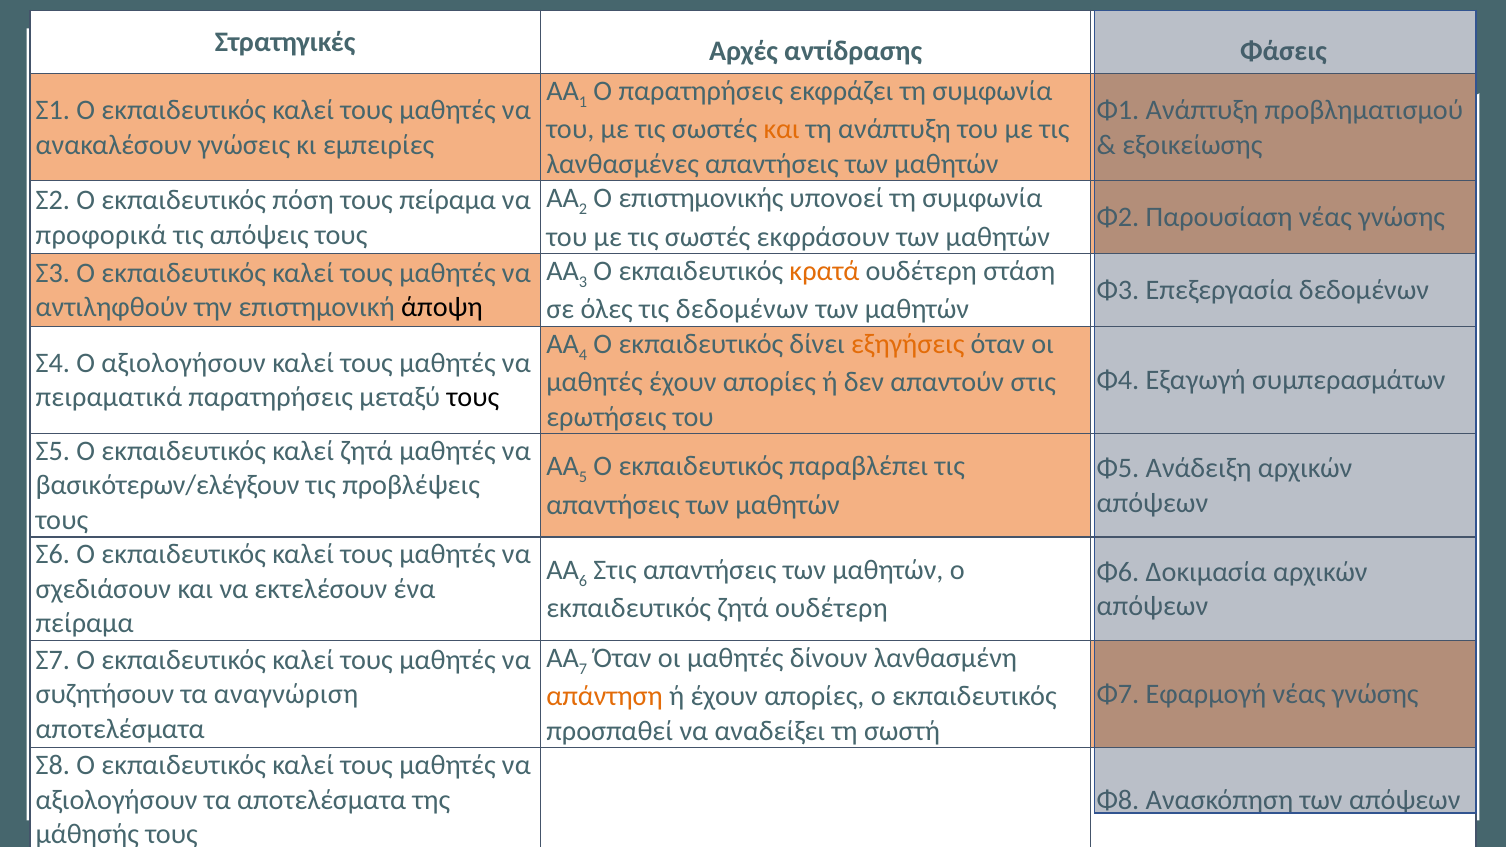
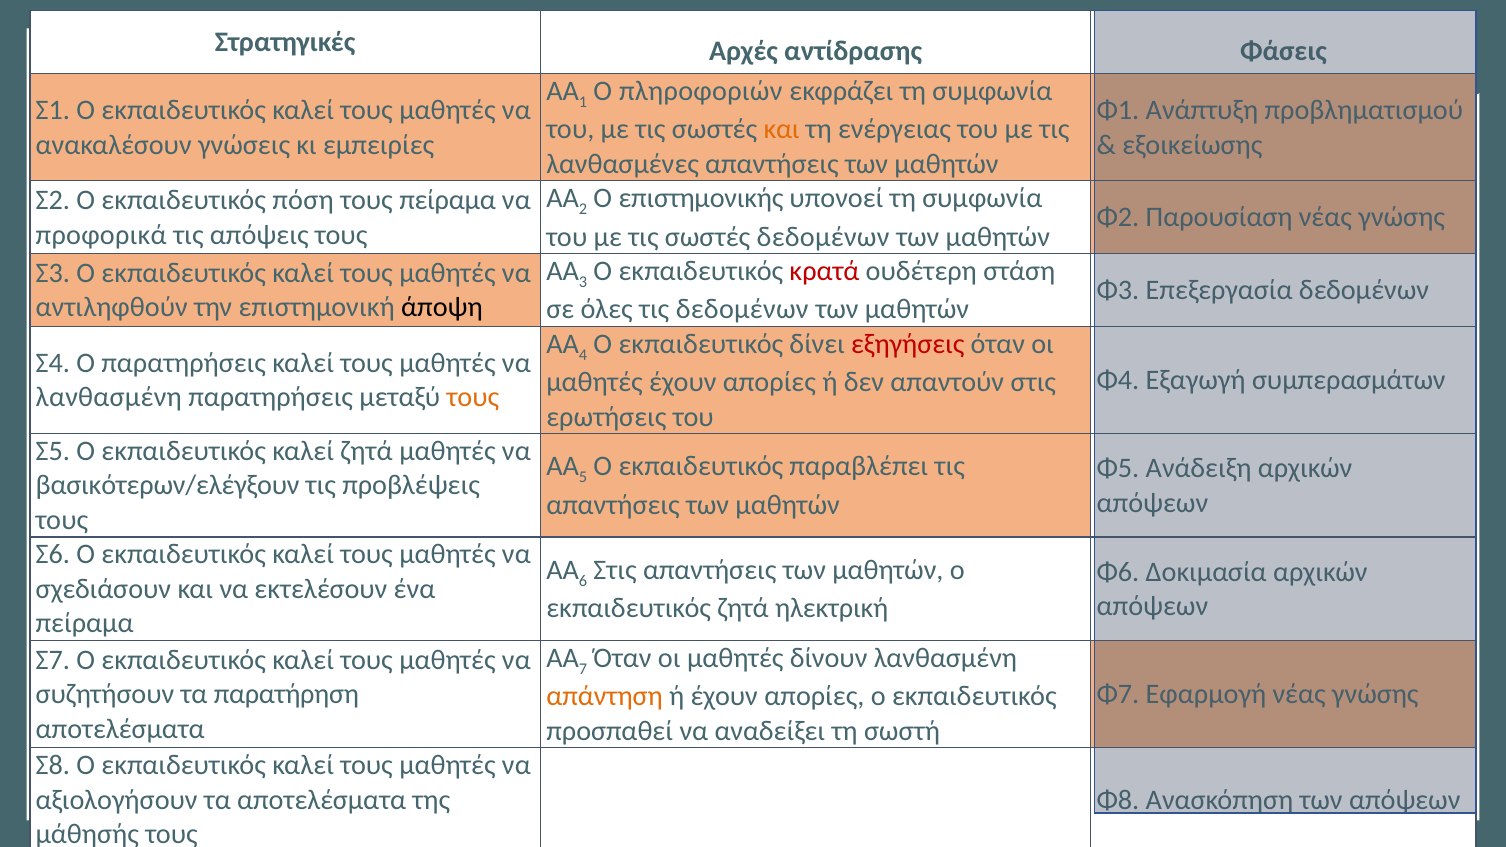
Ο παρατηρήσεις: παρατηρήσεις -> πληροφοριών
τη ανάπτυξη: ανάπτυξη -> ενέργειας
σωστές εκφράσουν: εκφράσουν -> δεδομένων
κρατά colour: orange -> red
εξηγήσεις colour: orange -> red
Ο αξιολογήσουν: αξιολογήσουν -> παρατηρήσεις
πειραματικά at (109, 398): πειραματικά -> λανθασμένη
τους at (473, 398) colour: black -> orange
ζητά ουδέτερη: ουδέτερη -> ηλεκτρική
αναγνώριση: αναγνώριση -> παρατήρηση
